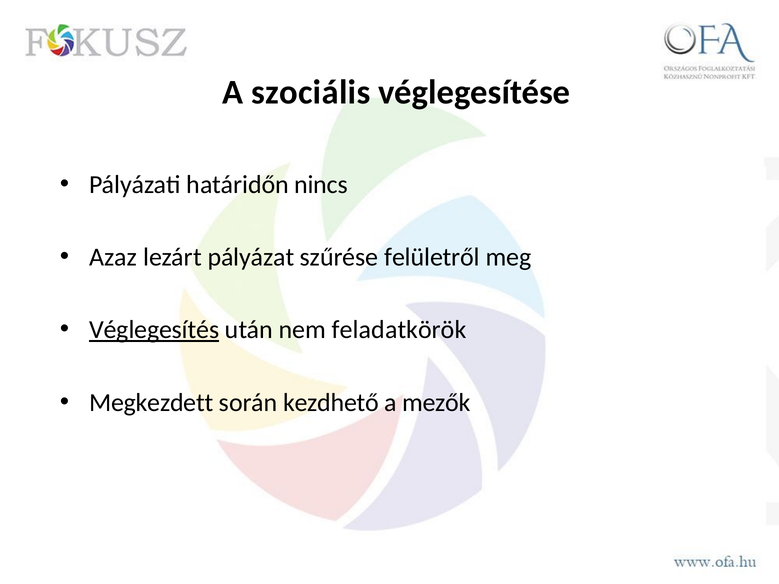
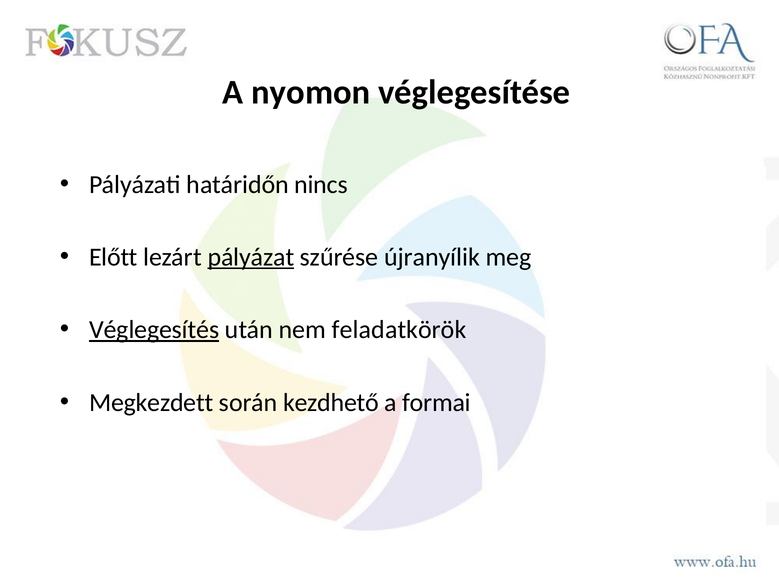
szociális: szociális -> nyomon
Azaz: Azaz -> Előtt
pályázat underline: none -> present
felületről: felületről -> újranyílik
mezők: mezők -> formai
